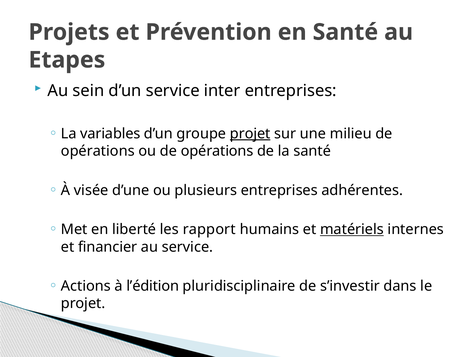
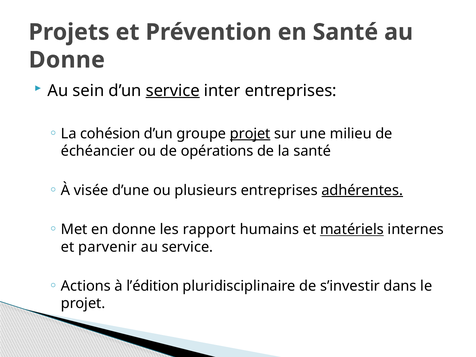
Etapes at (67, 60): Etapes -> Donne
service at (173, 91) underline: none -> present
variables: variables -> cohésion
opérations at (98, 151): opérations -> échéancier
adhérentes underline: none -> present
en liberté: liberté -> donne
financier: financier -> parvenir
